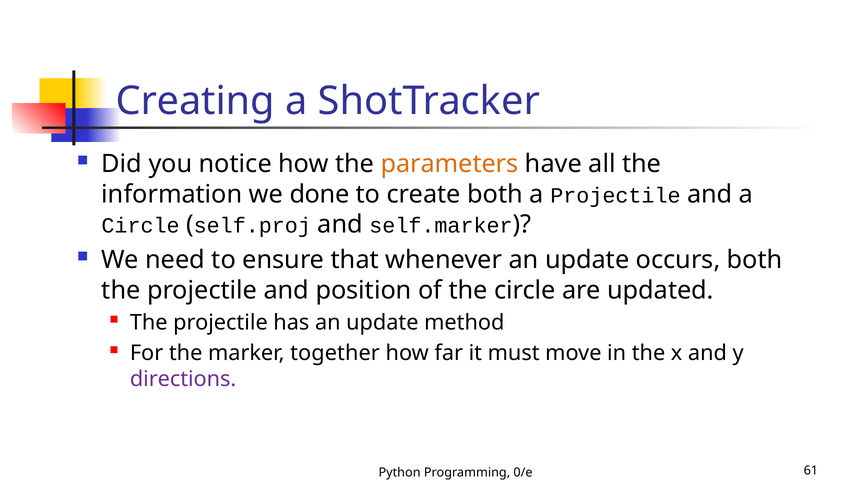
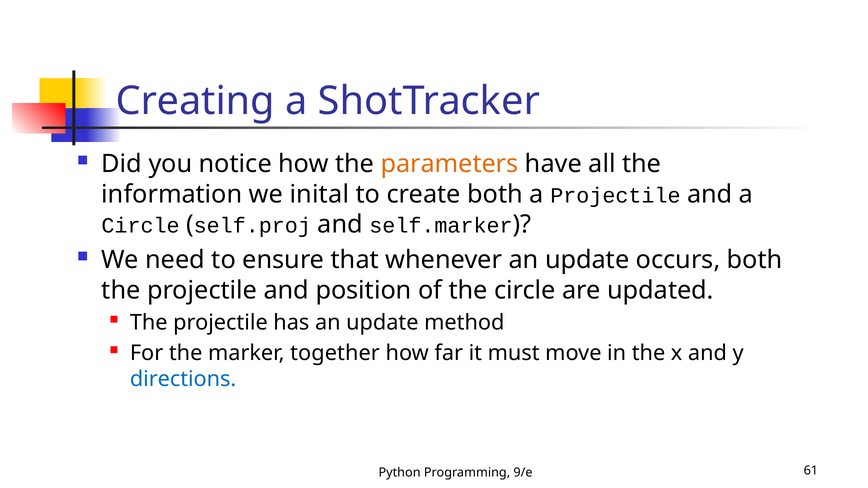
done: done -> inital
directions colour: purple -> blue
0/e: 0/e -> 9/e
